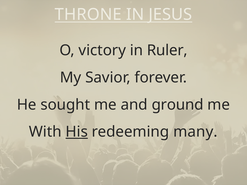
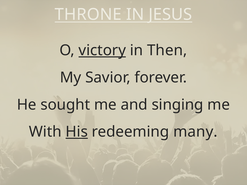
victory underline: none -> present
Ruler: Ruler -> Then
ground: ground -> singing
